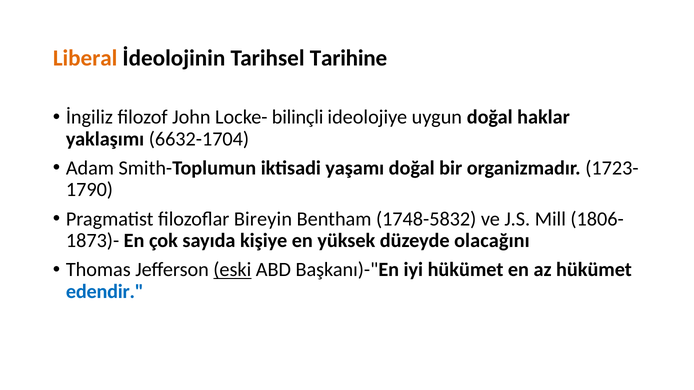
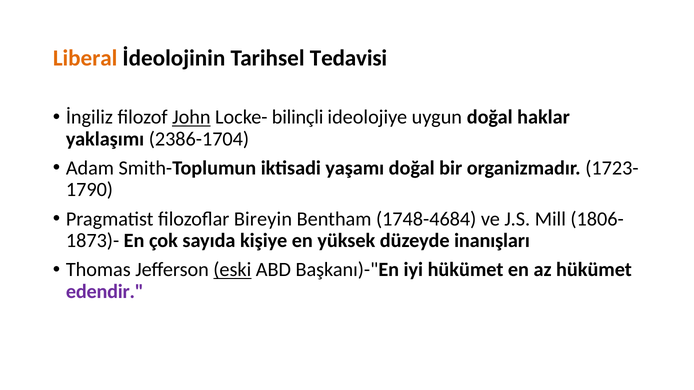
Tarihine: Tarihine -> Tedavisi
John underline: none -> present
6632-1704: 6632-1704 -> 2386-1704
1748-5832: 1748-5832 -> 1748-4684
olacağını: olacağını -> inanışları
edendir colour: blue -> purple
